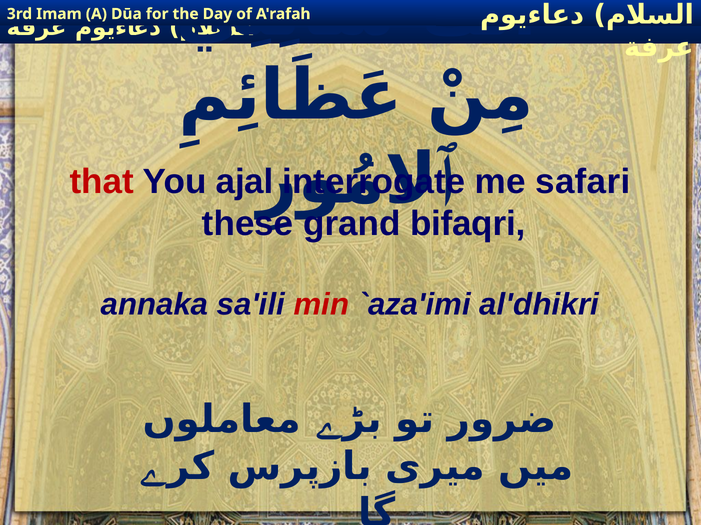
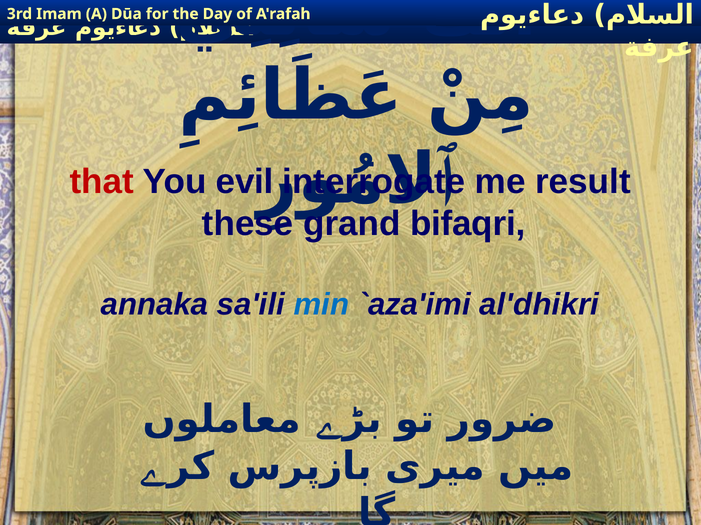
ajal: ajal -> evil
safari: safari -> result
min colour: red -> blue
